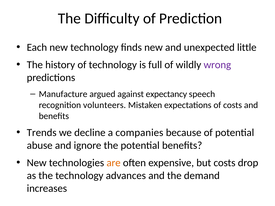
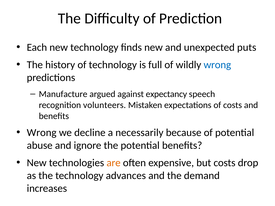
little: little -> puts
wrong at (217, 65) colour: purple -> blue
Trends at (42, 133): Trends -> Wrong
companies: companies -> necessarily
